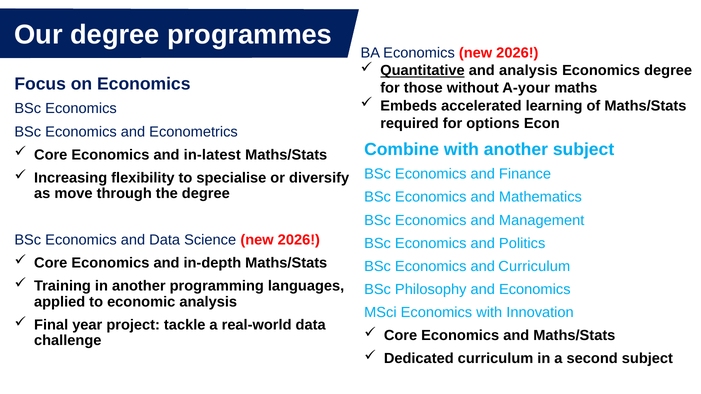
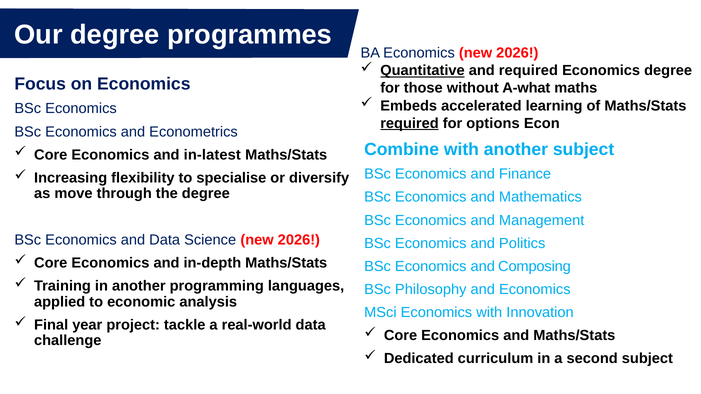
and analysis: analysis -> required
A-your: A-your -> A-what
required at (409, 123) underline: none -> present
and Curriculum: Curriculum -> Composing
